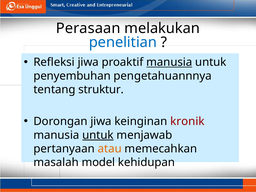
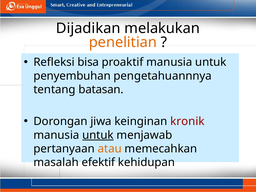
Perasaan: Perasaan -> Dijadikan
penelitian colour: blue -> orange
Refleksi jiwa: jiwa -> bisa
manusia at (169, 62) underline: present -> none
struktur: struktur -> batasan
model: model -> efektif
